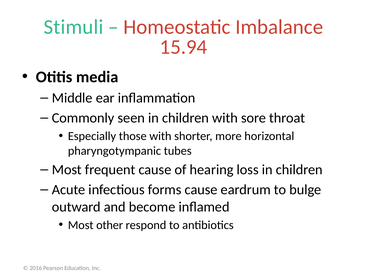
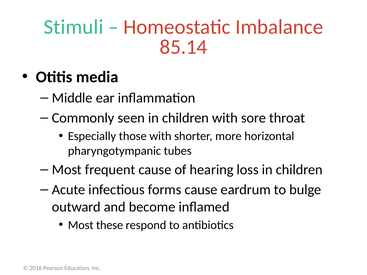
15.94: 15.94 -> 85.14
other: other -> these
